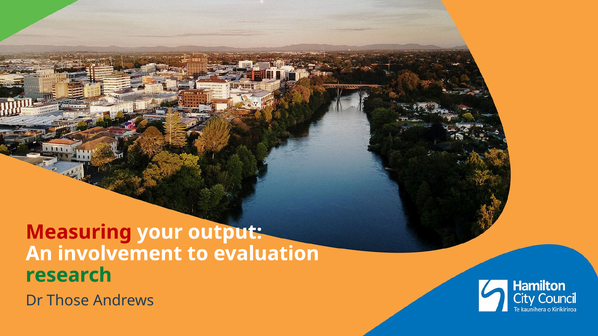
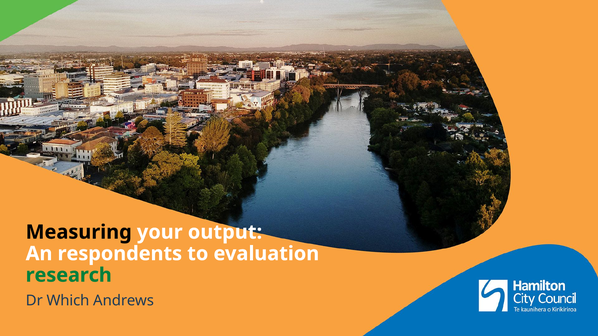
Measuring colour: red -> black
involvement: involvement -> respondents
Those: Those -> Which
